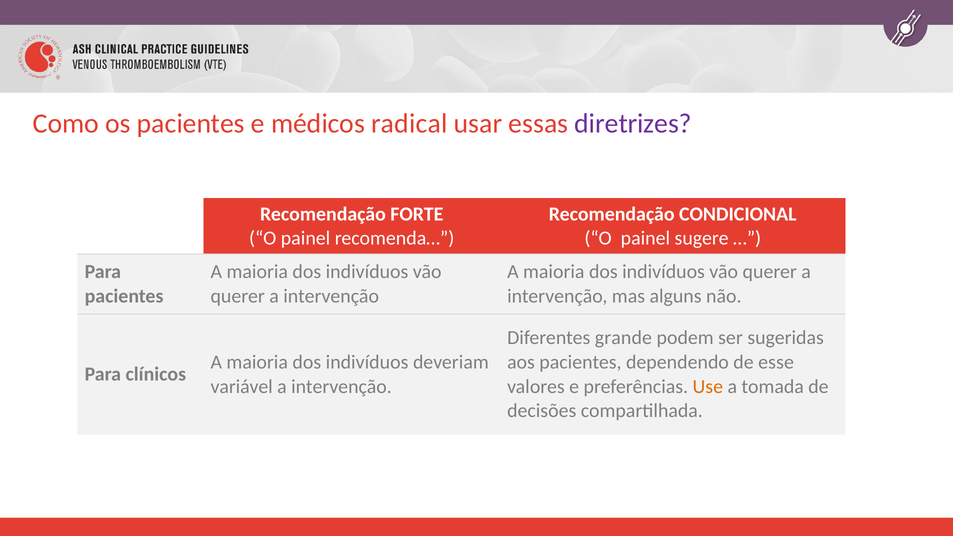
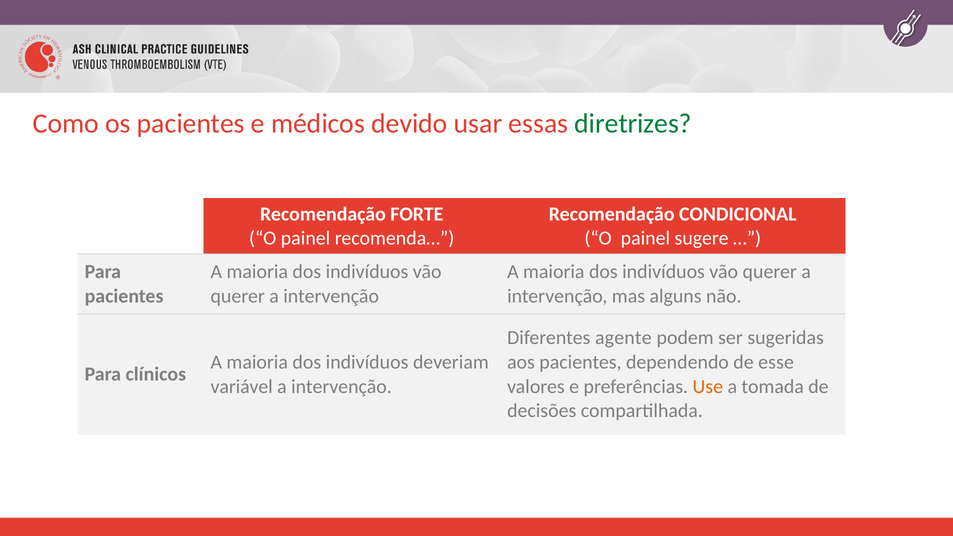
radical: radical -> devido
diretrizes colour: purple -> green
grande: grande -> agente
